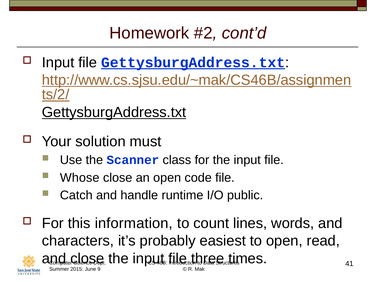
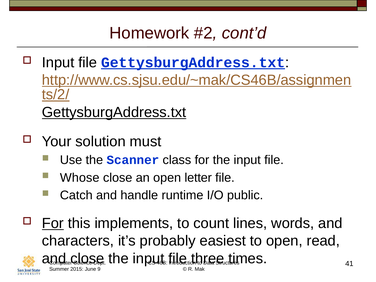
code: code -> letter
For at (53, 223) underline: none -> present
information: information -> implements
